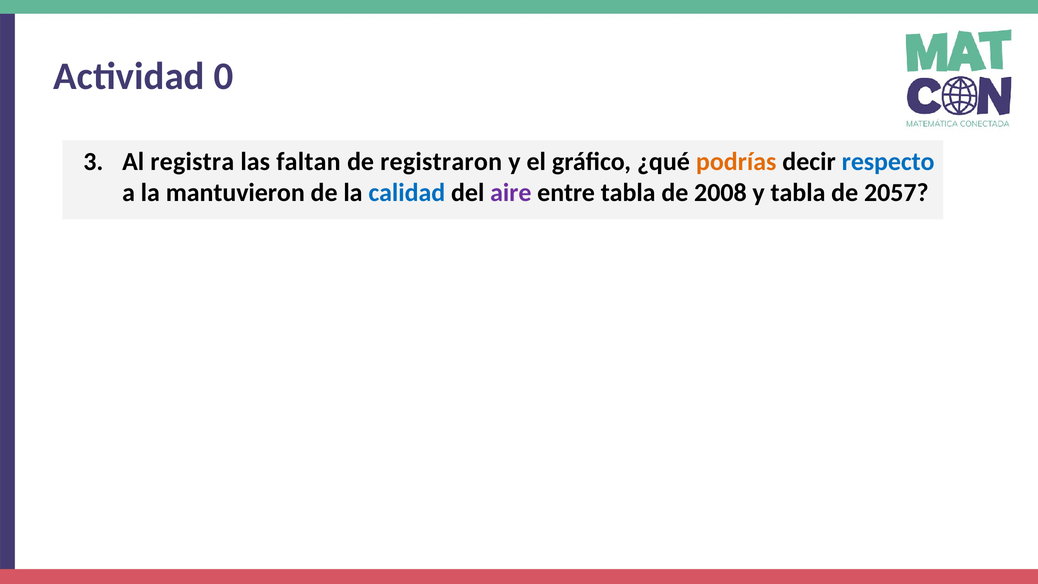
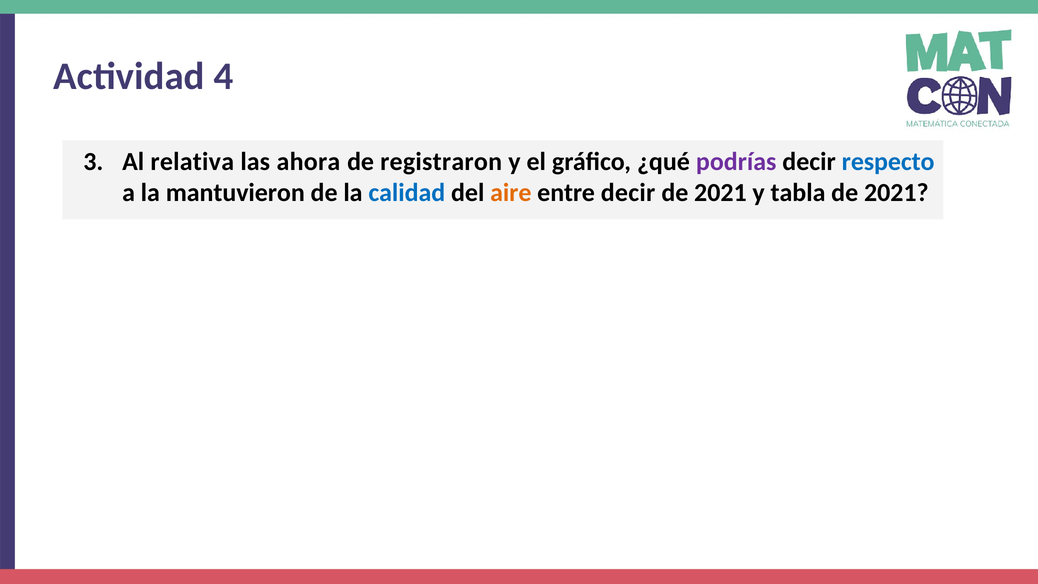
0: 0 -> 4
registra: registra -> relativa
faltan: faltan -> ahora
podrías colour: orange -> purple
aire colour: purple -> orange
entre tabla: tabla -> decir
2008 at (720, 193): 2008 -> 2021
2057 at (896, 193): 2057 -> 2021
